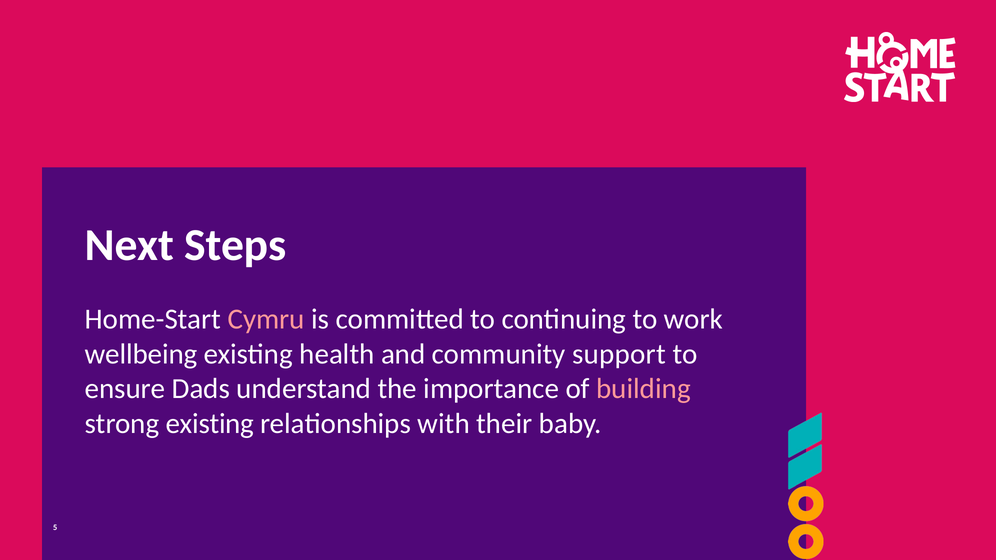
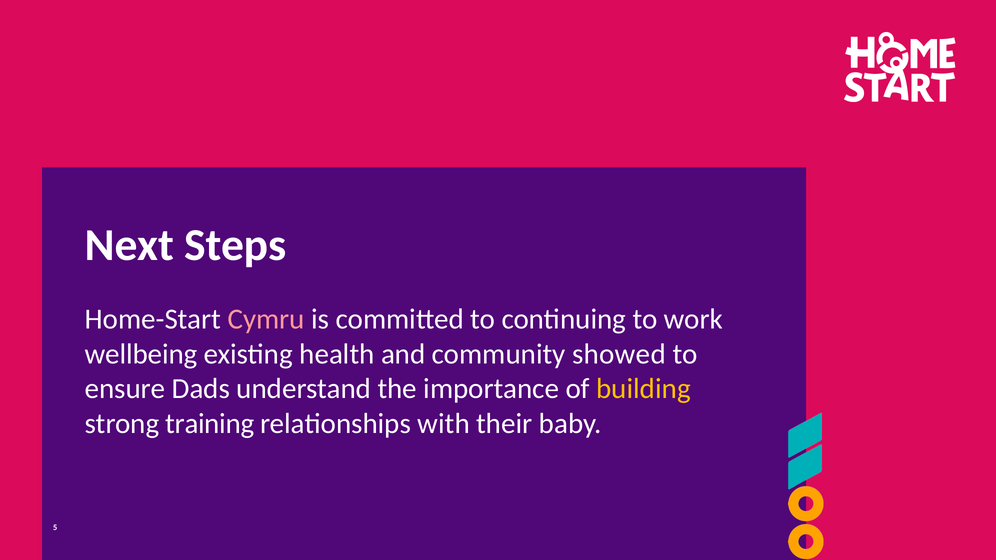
support: support -> showed
building colour: pink -> yellow
strong existing: existing -> training
